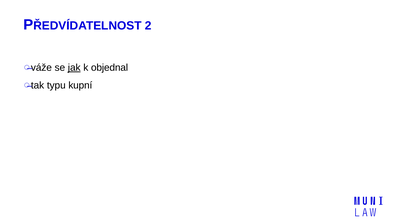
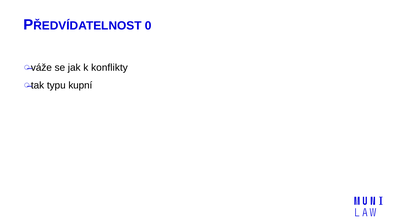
2: 2 -> 0
jak underline: present -> none
objednal: objednal -> konflikty
